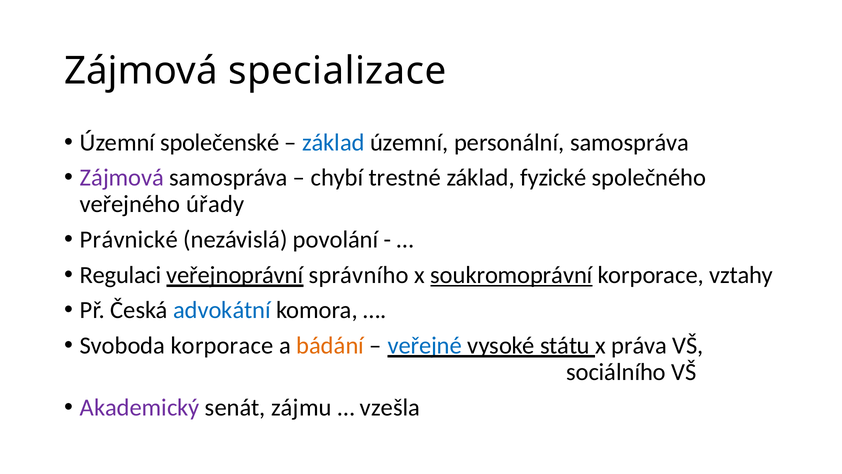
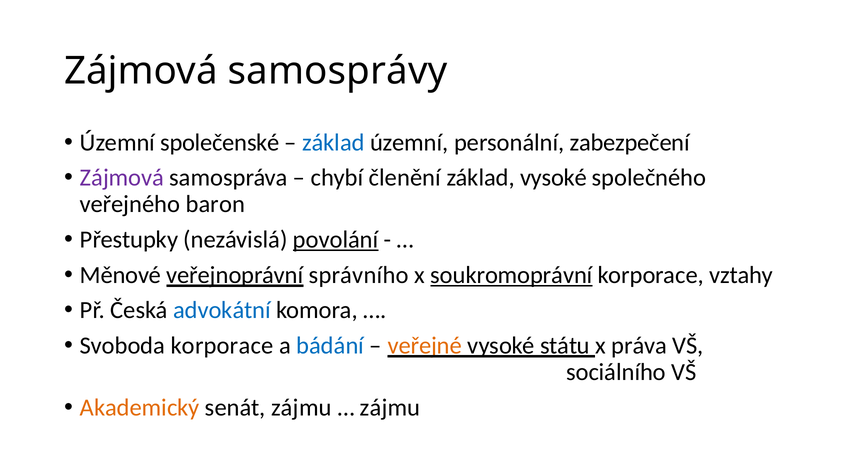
specializace: specializace -> samosprávy
personální samospráva: samospráva -> zabezpečení
trestné: trestné -> členění
základ fyzické: fyzické -> vysoké
úřady: úřady -> baron
Právnické: Právnické -> Přestupky
povolání underline: none -> present
Regulaci: Regulaci -> Měnové
bádání colour: orange -> blue
veřejné colour: blue -> orange
Akademický colour: purple -> orange
vzešla at (390, 407): vzešla -> zájmu
